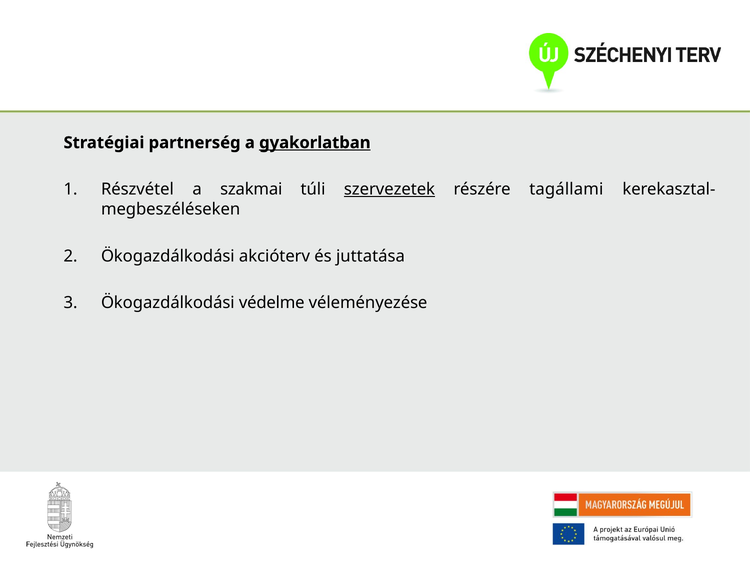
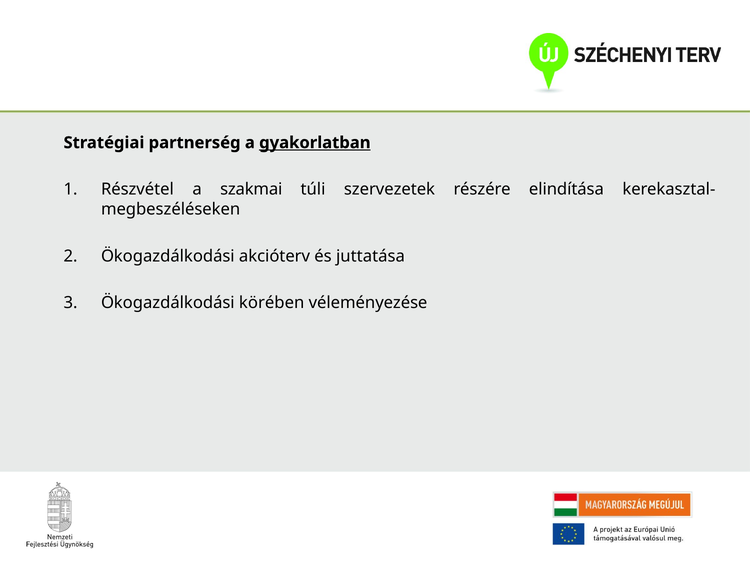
szervezetek underline: present -> none
tagállami: tagállami -> elindítása
védelme: védelme -> körében
